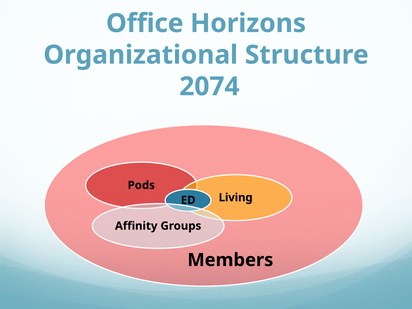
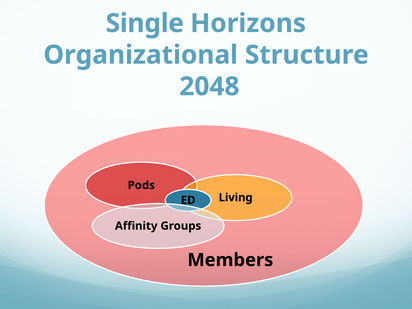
Office: Office -> Single
2074: 2074 -> 2048
